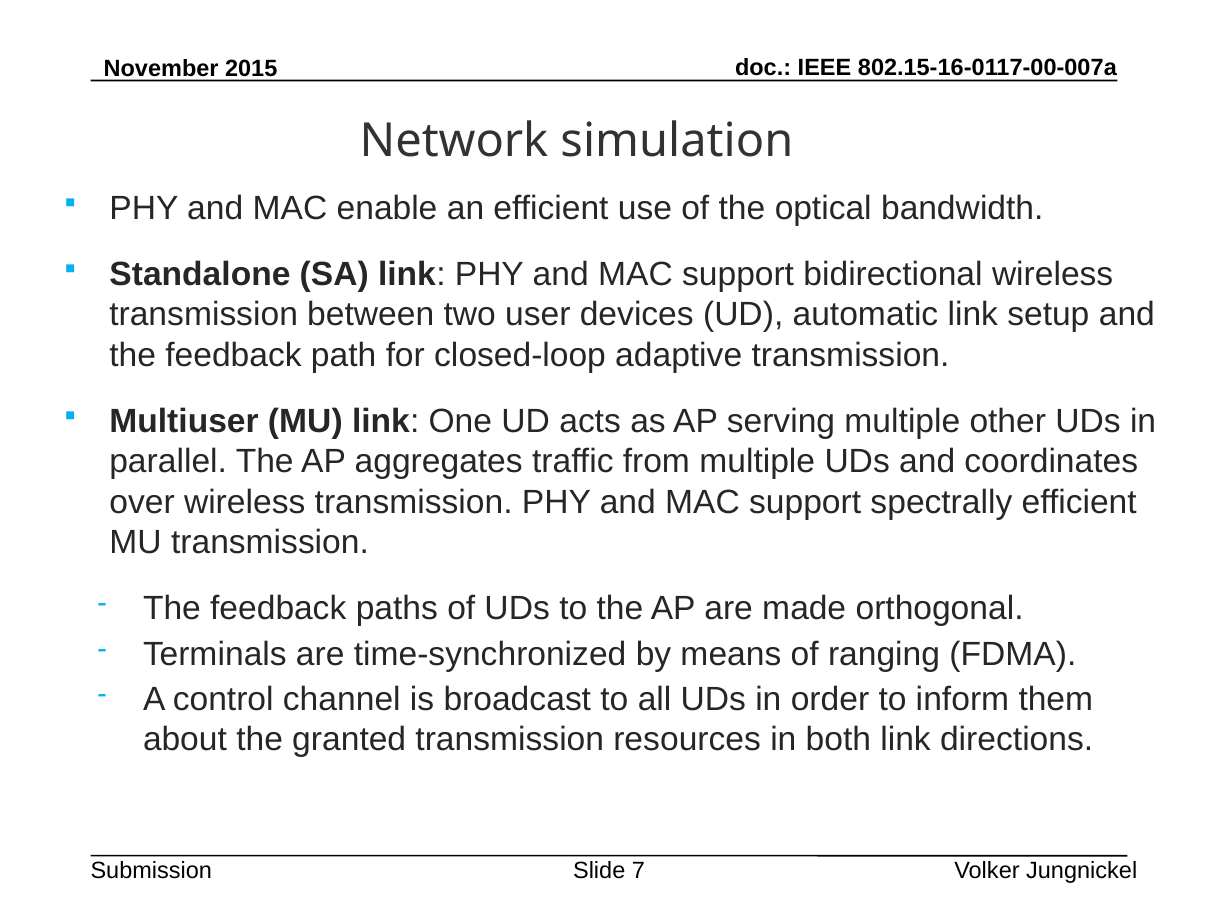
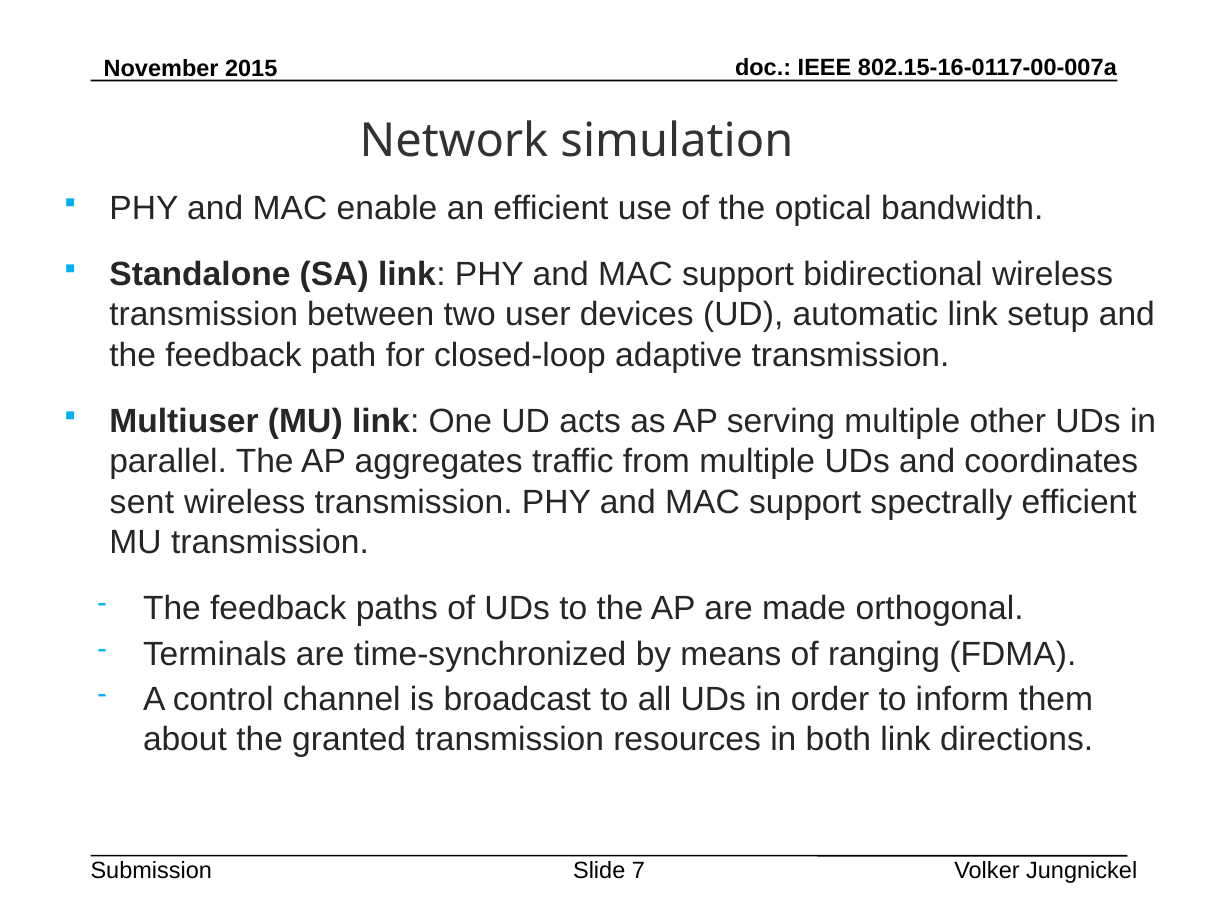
over: over -> sent
